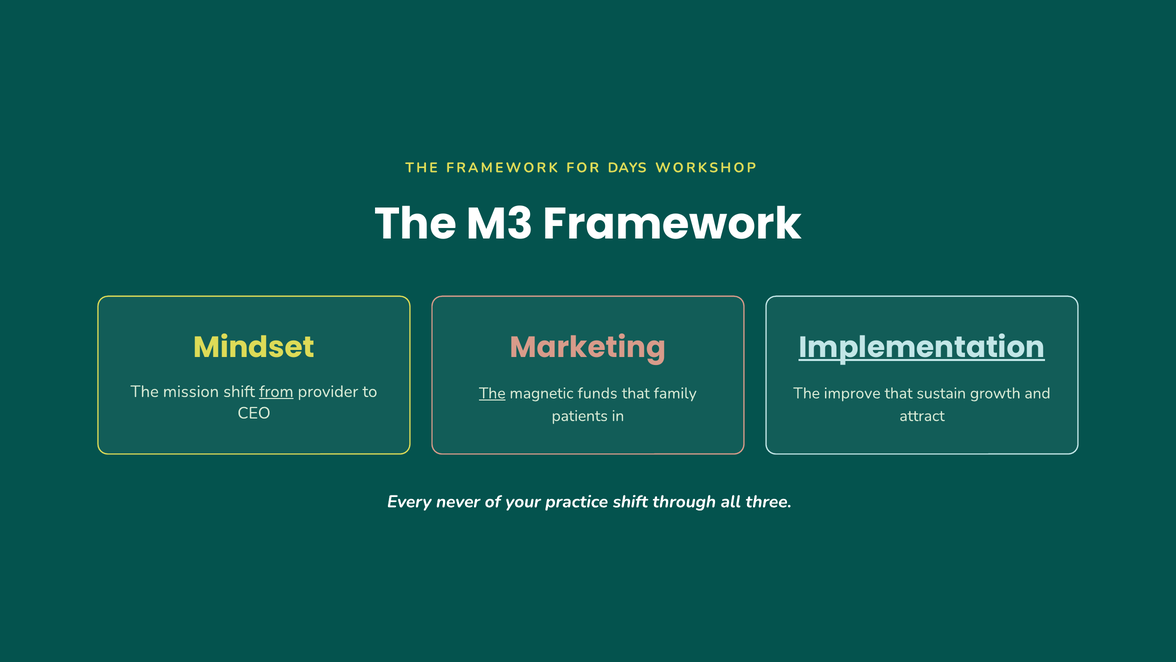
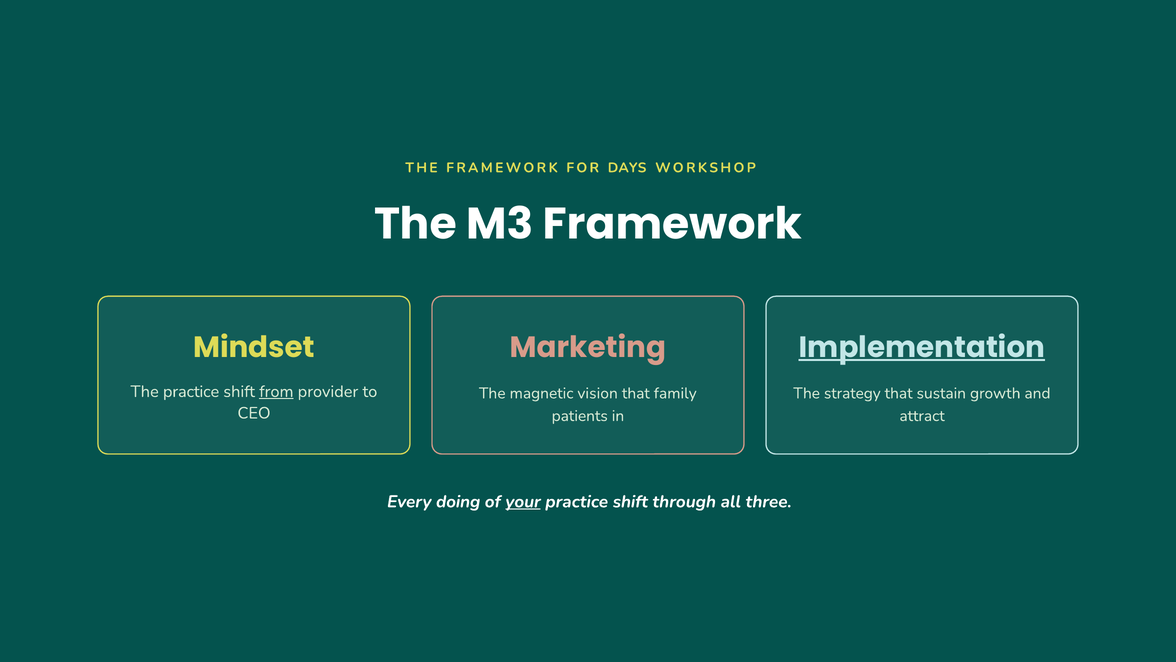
The mission: mission -> practice
The at (492, 393) underline: present -> none
funds: funds -> vision
improve: improve -> strategy
never: never -> doing
your underline: none -> present
